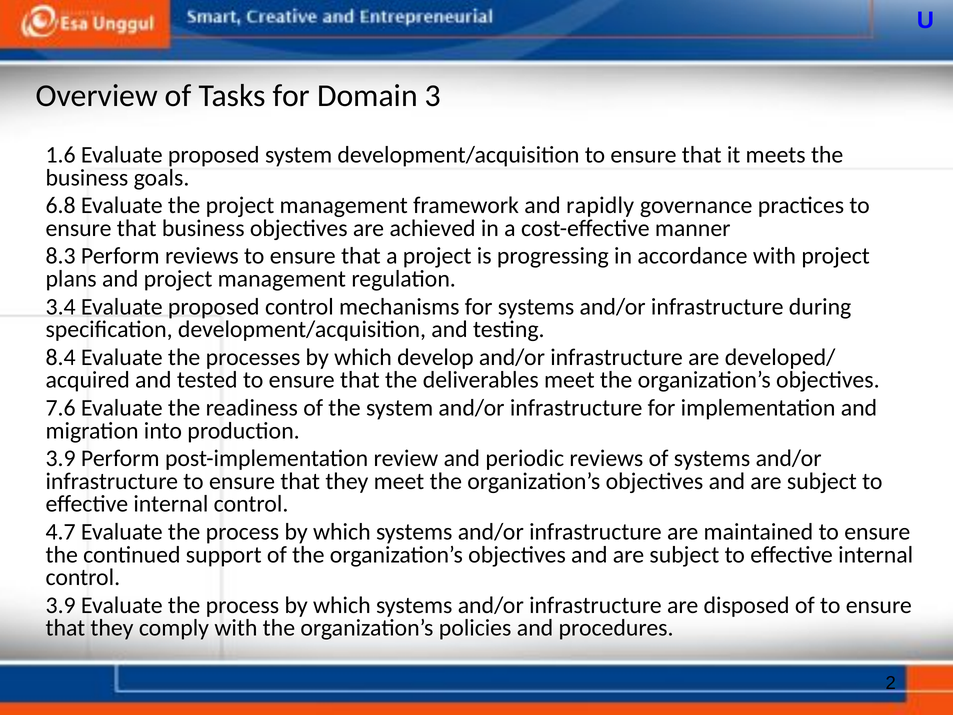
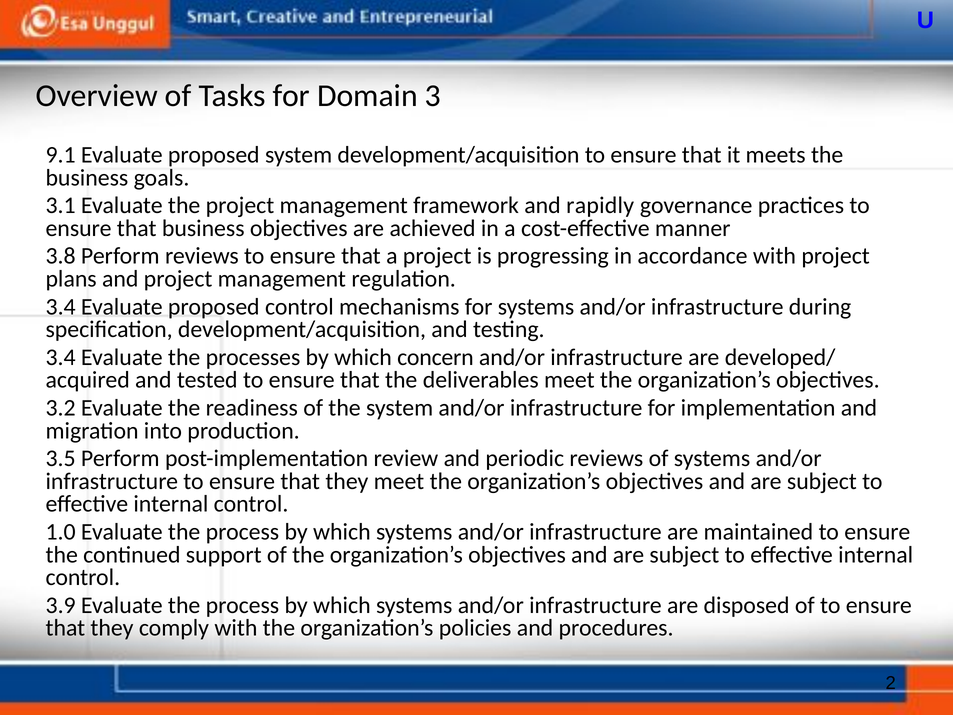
1.6: 1.6 -> 9.1
6.8: 6.8 -> 3.1
8.3: 8.3 -> 3.8
8.4 at (61, 357): 8.4 -> 3.4
develop: develop -> concern
7.6: 7.6 -> 3.2
3.9 at (61, 458): 3.9 -> 3.5
4.7: 4.7 -> 1.0
